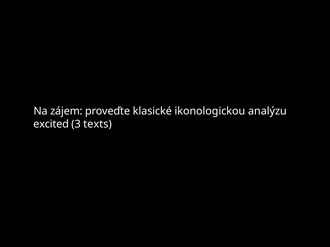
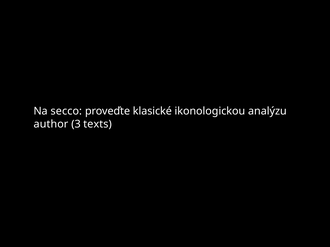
zájem: zájem -> secco
excited: excited -> author
